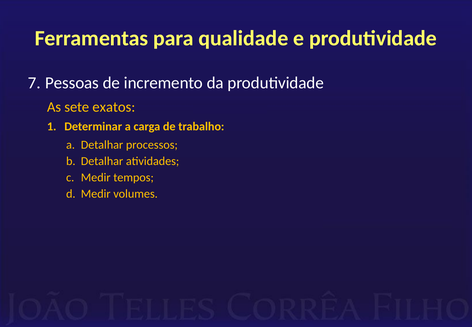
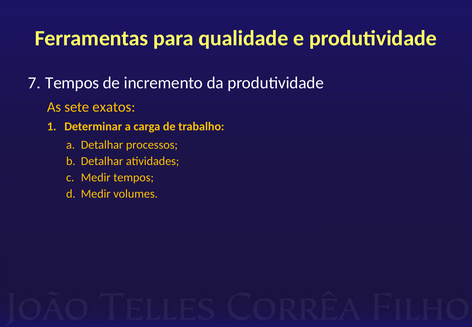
Pessoas at (72, 83): Pessoas -> Tempos
